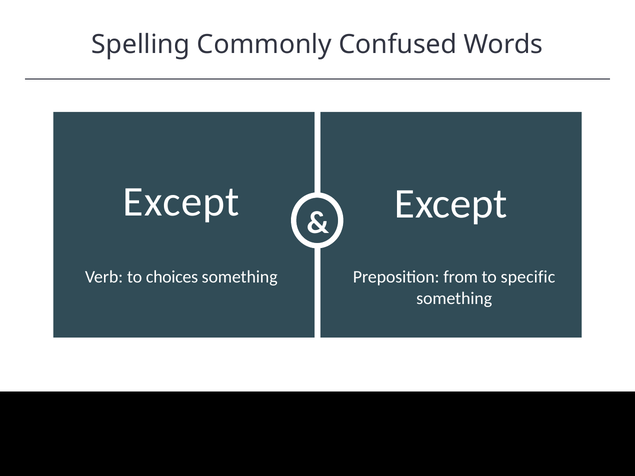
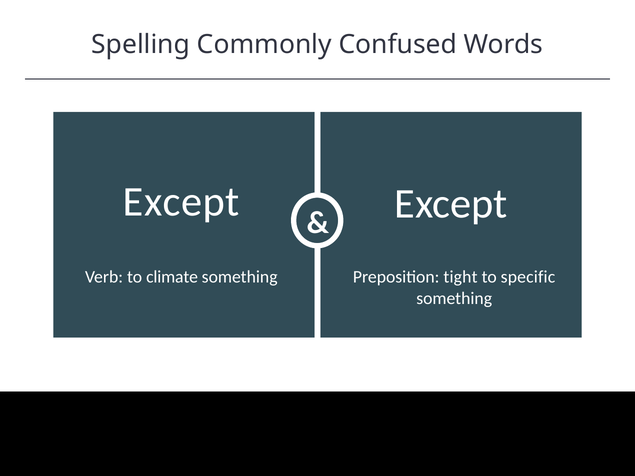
choices: choices -> climate
from: from -> tight
